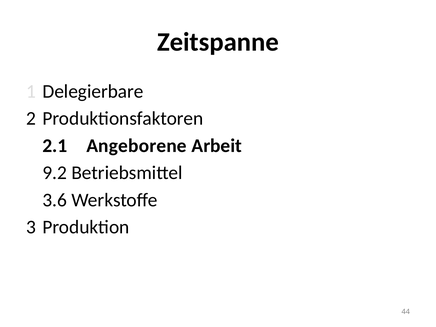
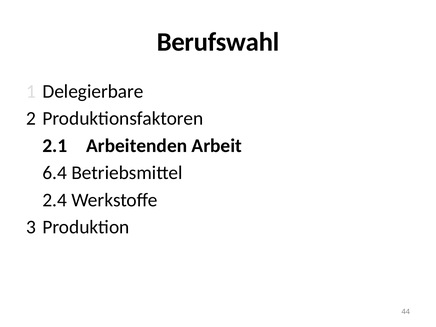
Zeitspanne: Zeitspanne -> Berufswahl
Angeborene: Angeborene -> Arbeitenden
9.2: 9.2 -> 6.4
3.6: 3.6 -> 2.4
